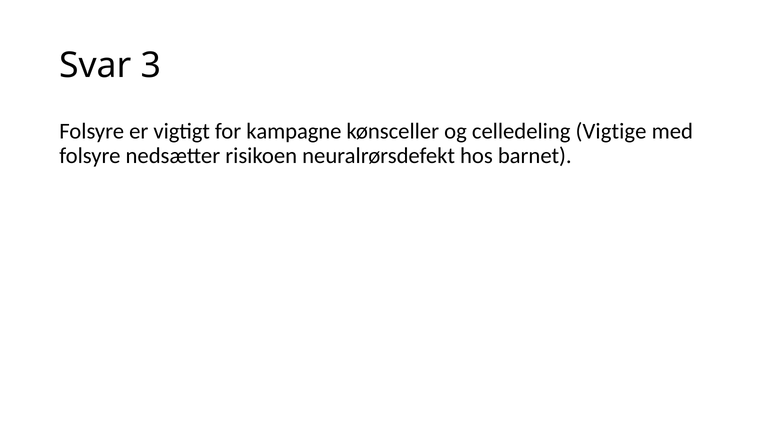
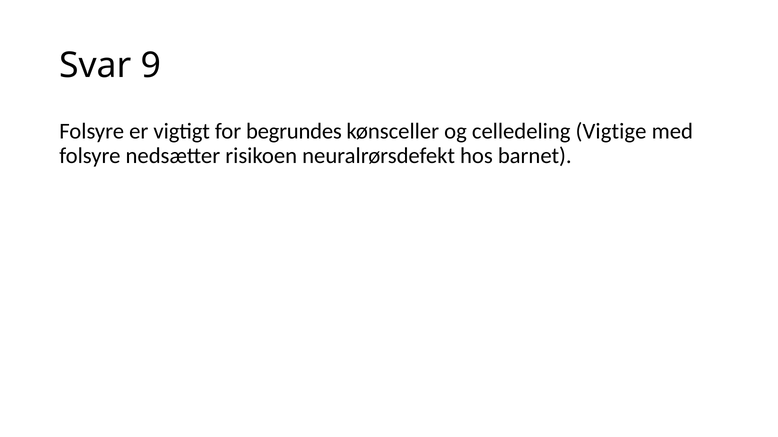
3: 3 -> 9
kampagne: kampagne -> begrundes
